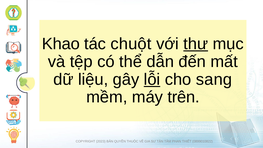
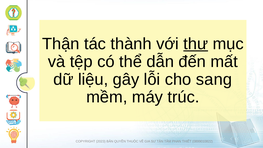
Khao: Khao -> Thận
chuột: chuột -> thành
lỗi underline: present -> none
trên: trên -> trúc
